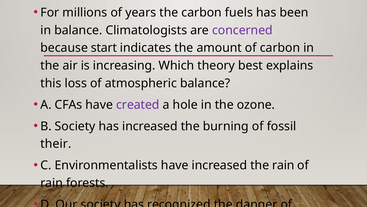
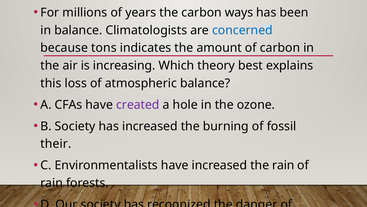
fuels: fuels -> ways
concerned colour: purple -> blue
start: start -> tons
